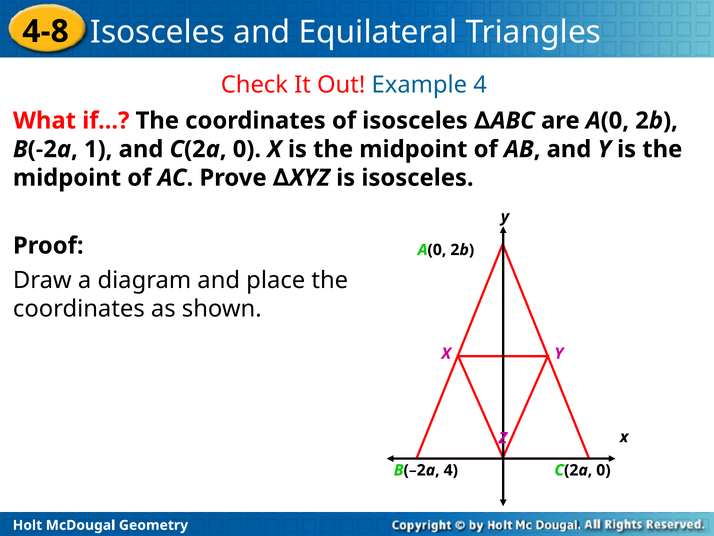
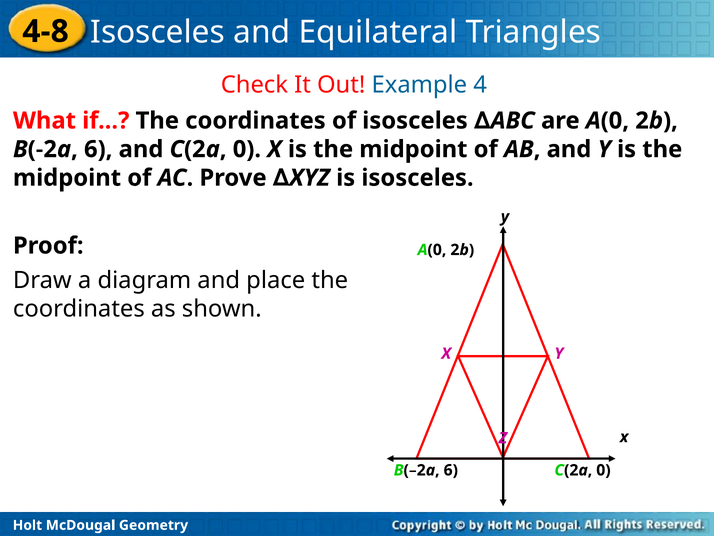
B(-2a 1: 1 -> 6
B(–2a 4: 4 -> 6
